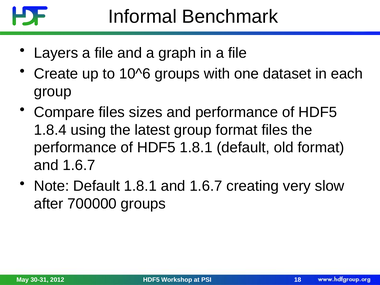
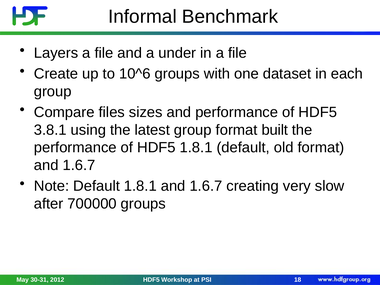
graph: graph -> under
1.8.4: 1.8.4 -> 3.8.1
format files: files -> built
